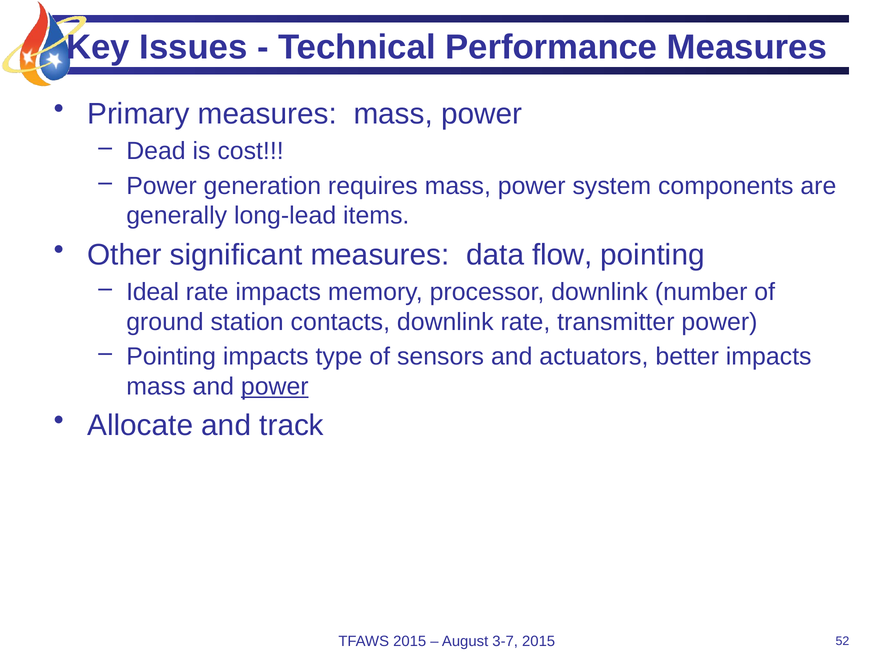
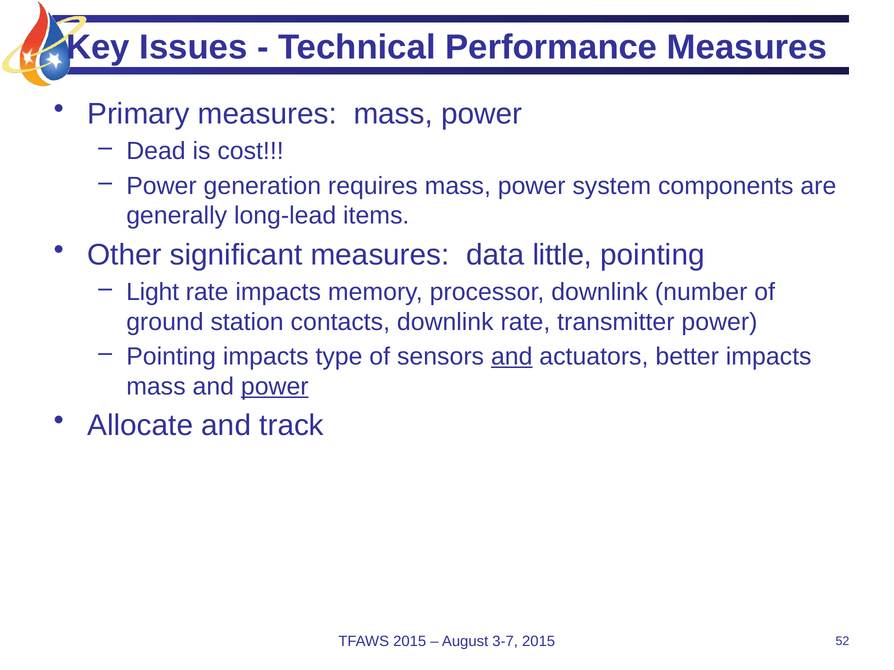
flow: flow -> little
Ideal: Ideal -> Light
and at (512, 357) underline: none -> present
